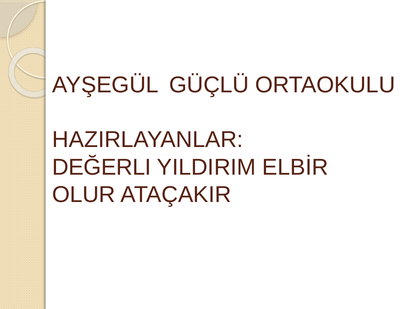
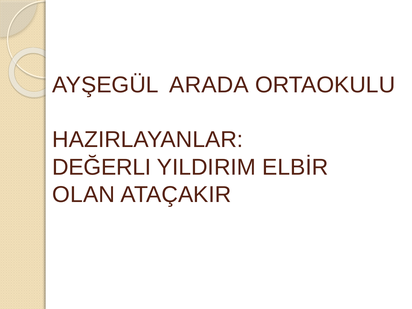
GÜÇLÜ: GÜÇLÜ -> ARADA
OLUR: OLUR -> OLAN
